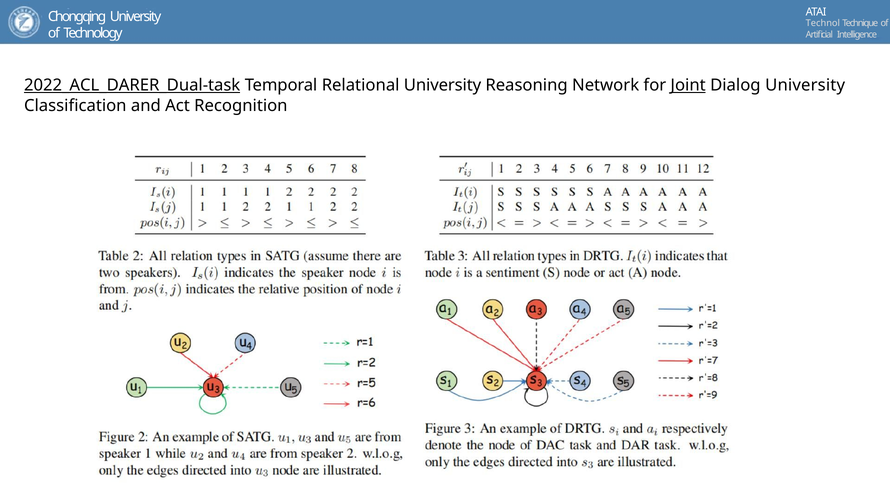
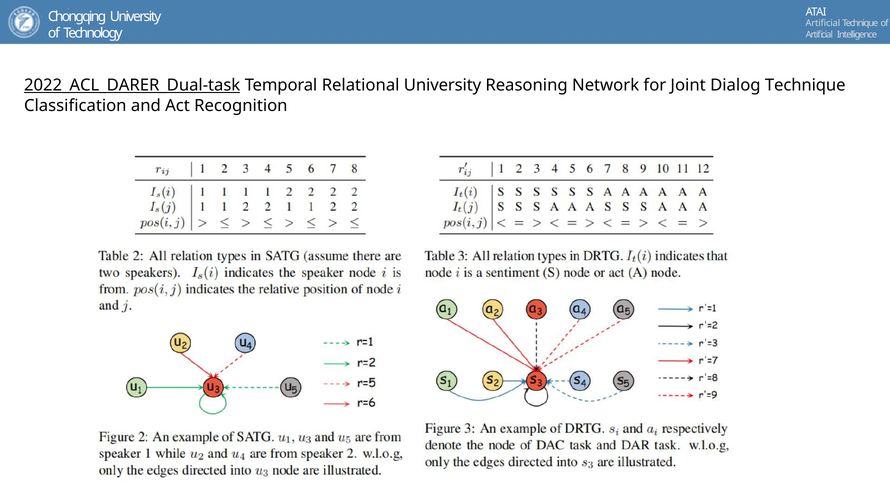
Technol at (823, 23): Technol -> Artificial
Joint underline: present -> none
Dialog University: University -> Technique
